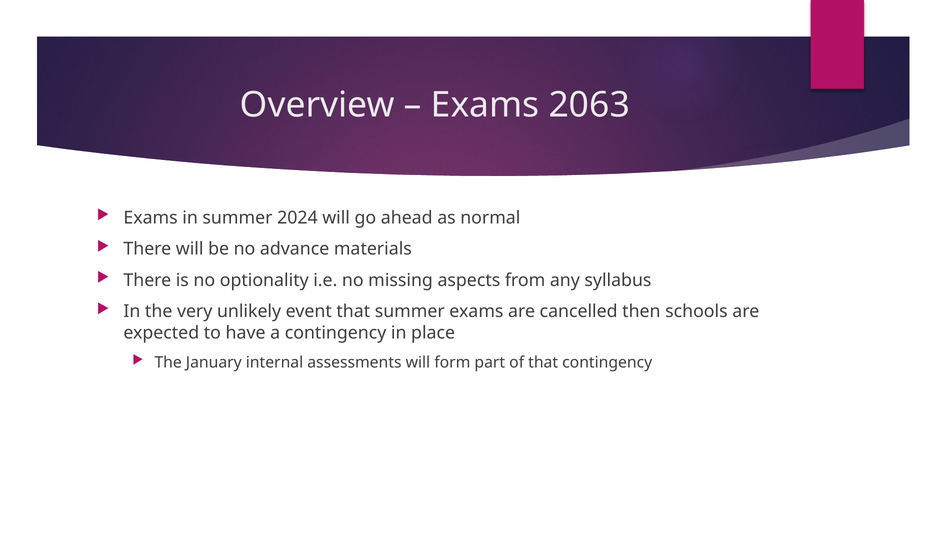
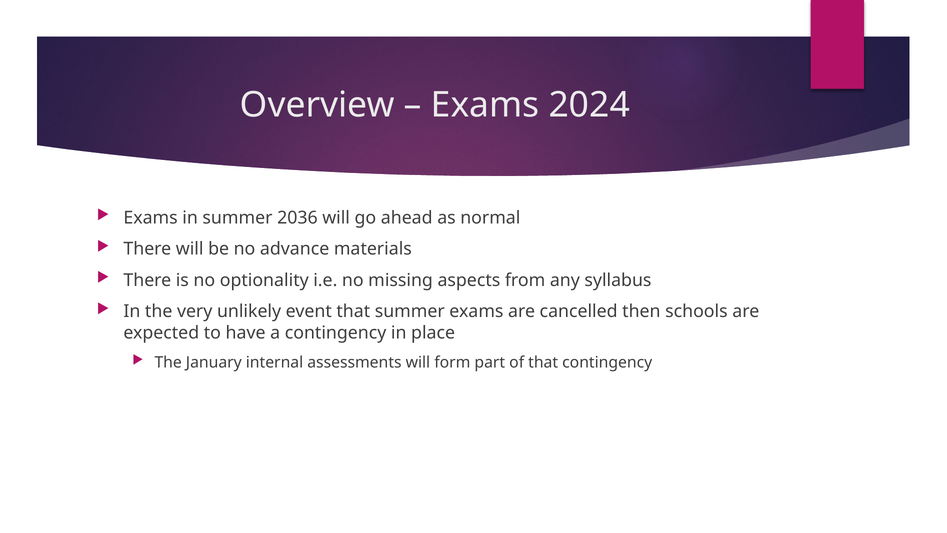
2063: 2063 -> 2024
2024: 2024 -> 2036
